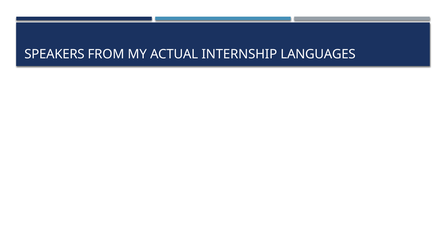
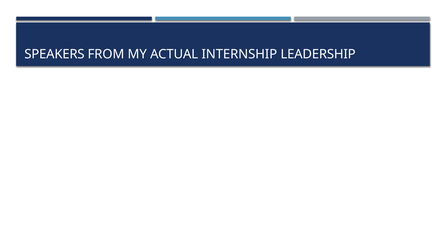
LANGUAGES: LANGUAGES -> LEADERSHIP
